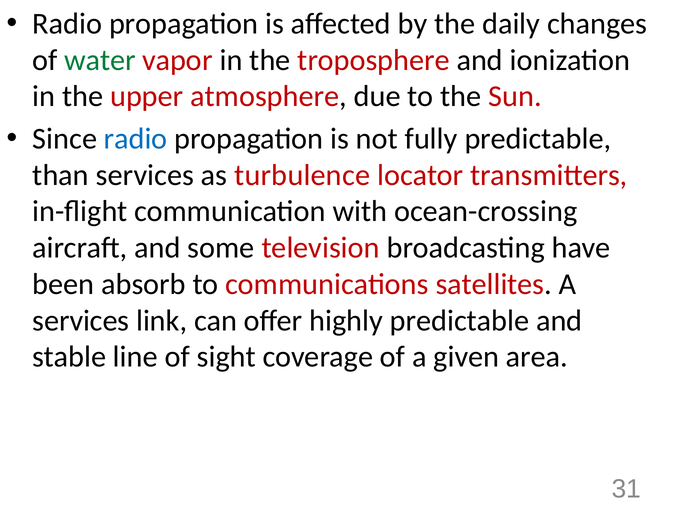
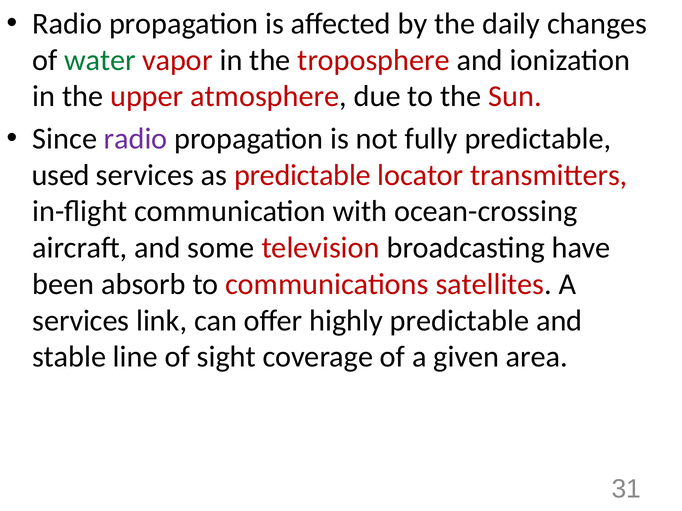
radio at (136, 139) colour: blue -> purple
than: than -> used
as turbulence: turbulence -> predictable
